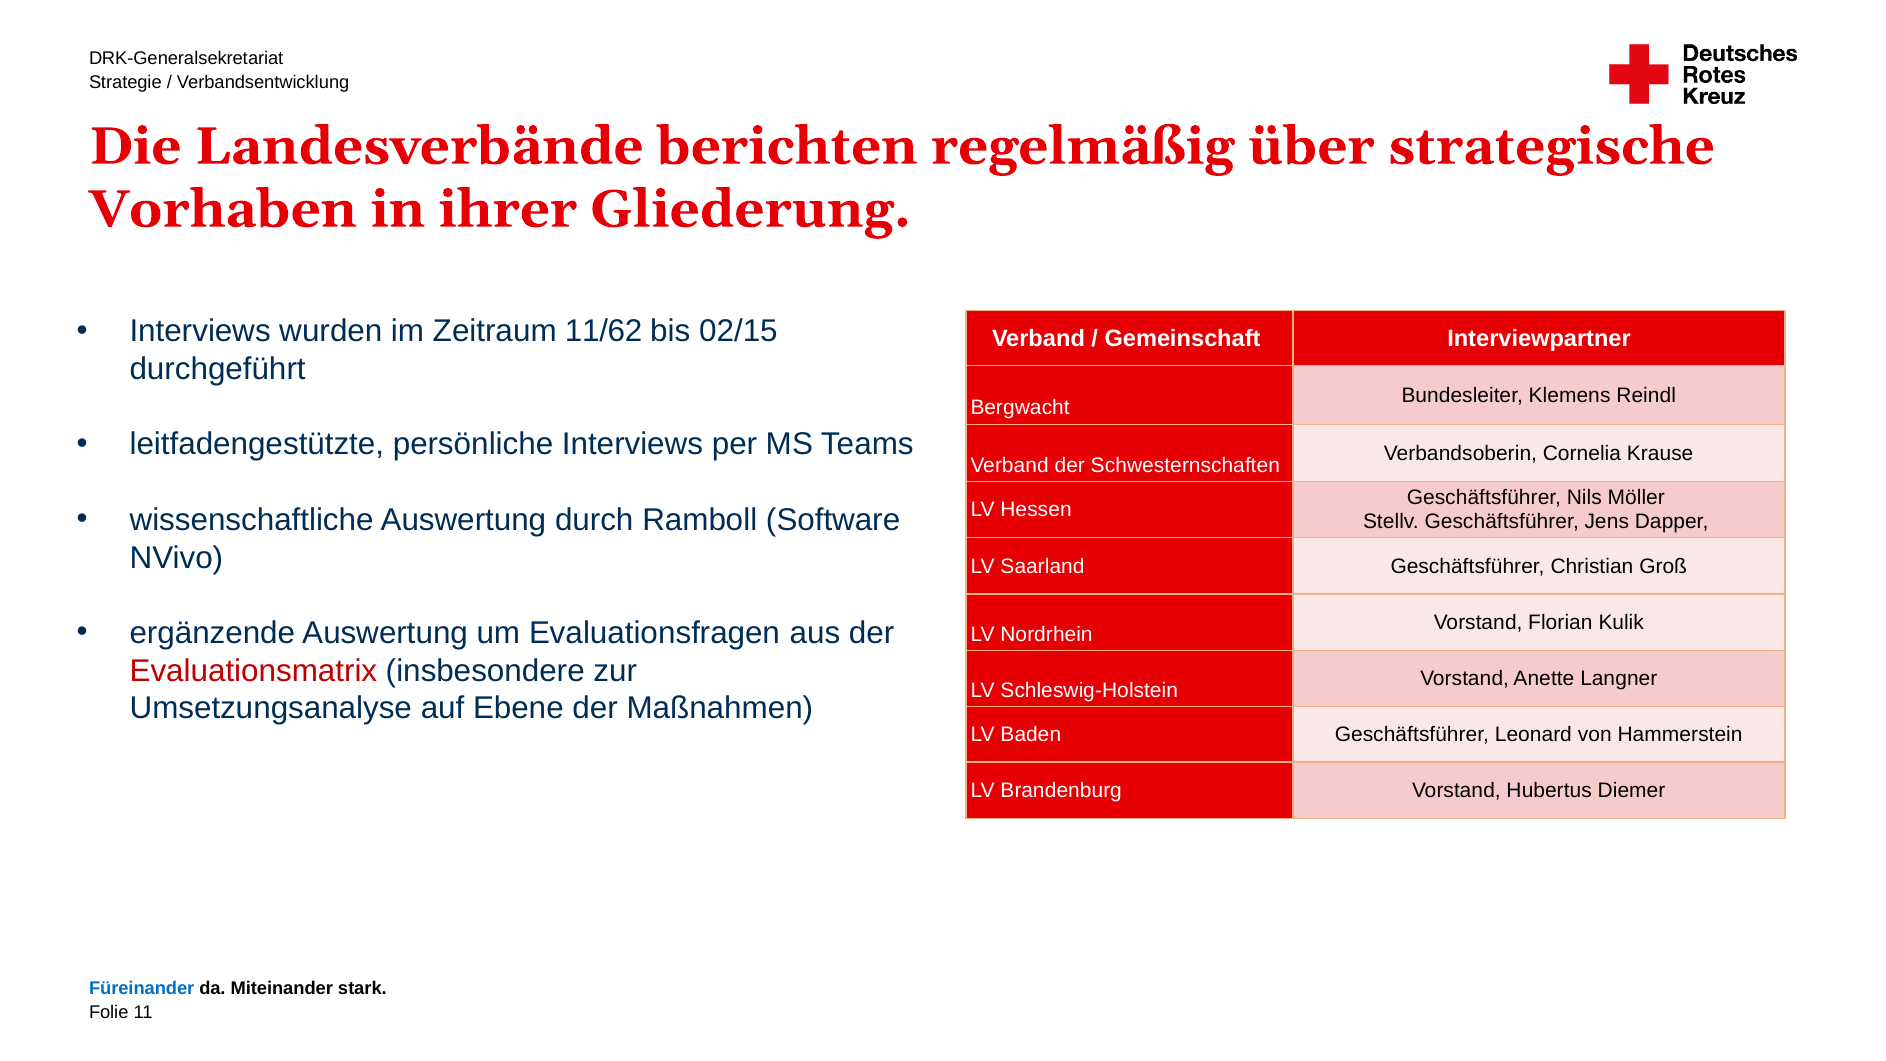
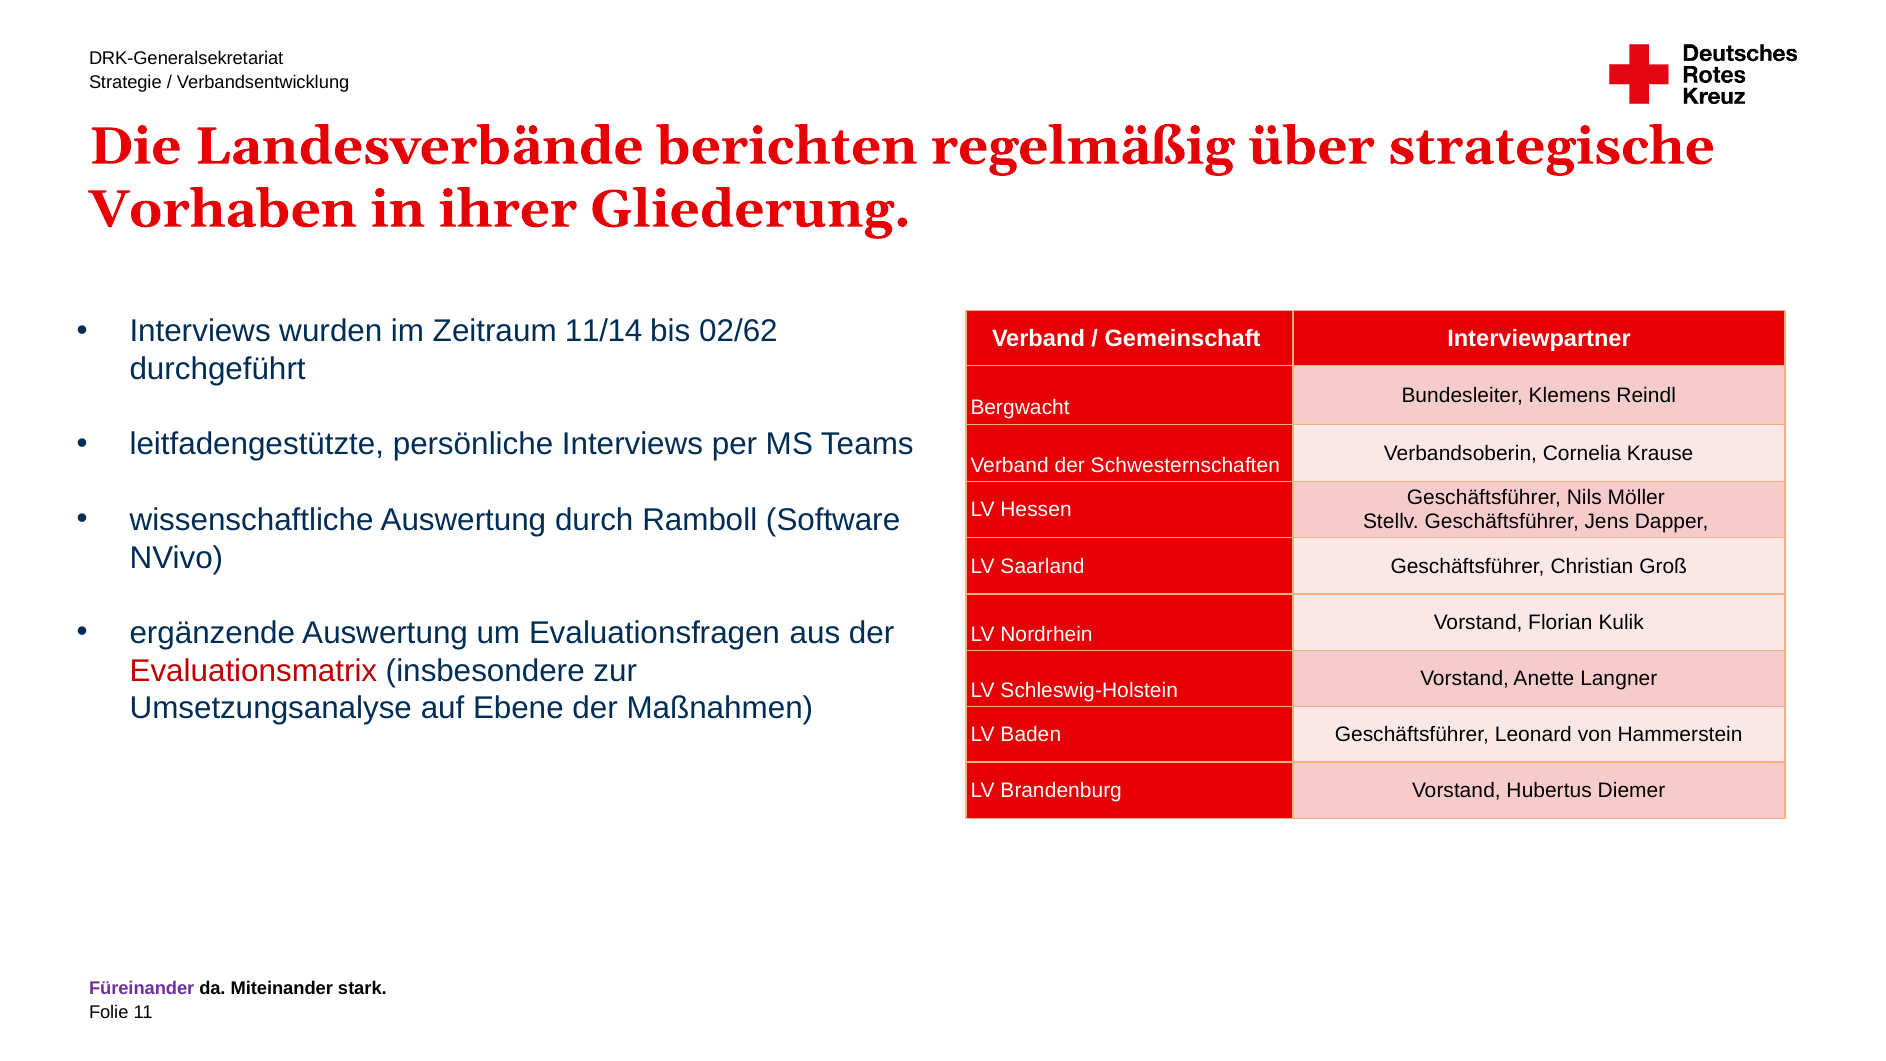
11/62: 11/62 -> 11/14
02/15: 02/15 -> 02/62
Füreinander colour: blue -> purple
